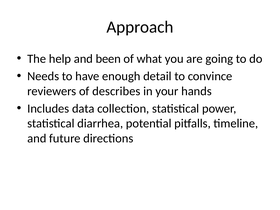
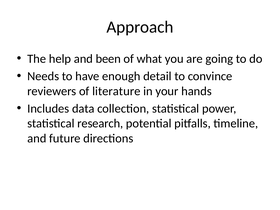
describes: describes -> literature
diarrhea: diarrhea -> research
